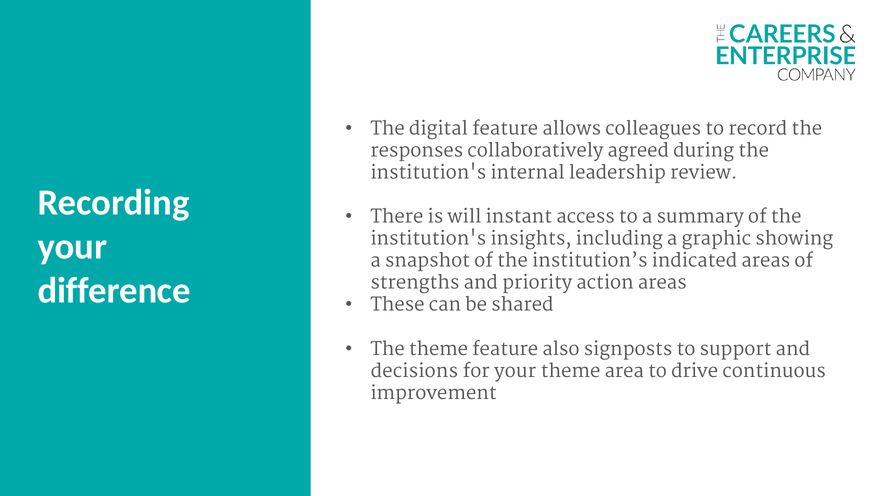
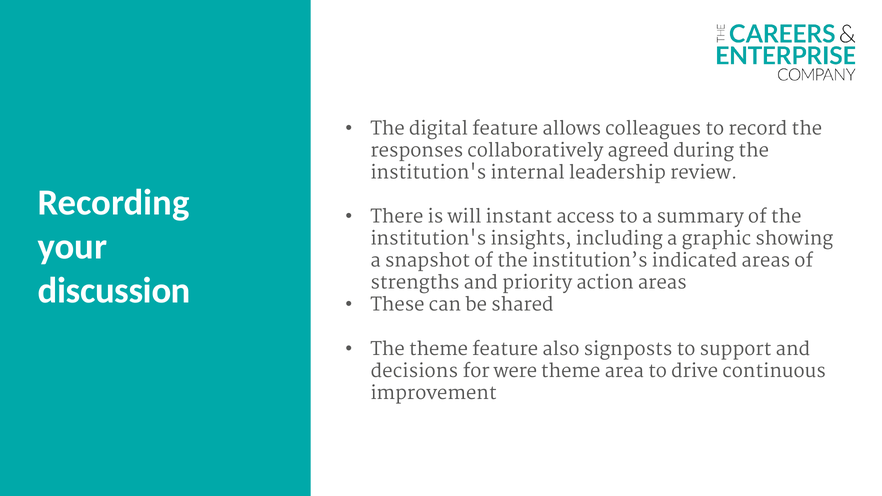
difference: difference -> discussion
for your: your -> were
